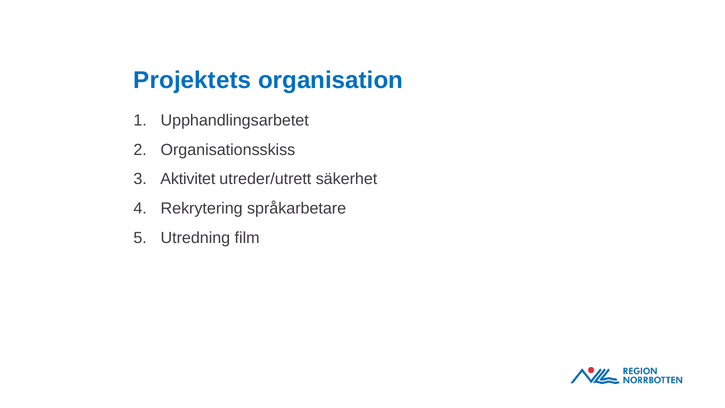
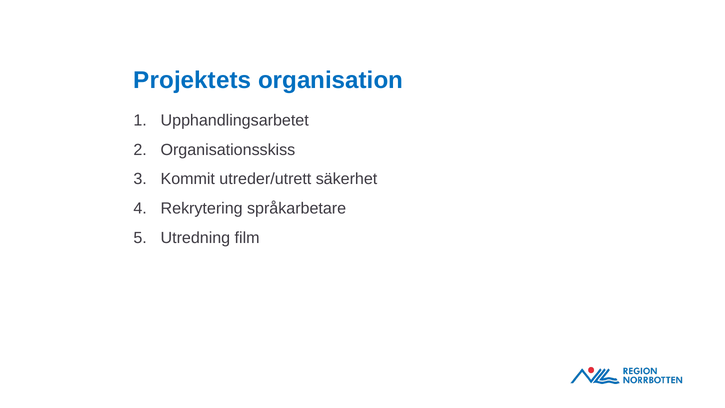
Aktivitet: Aktivitet -> Kommit
